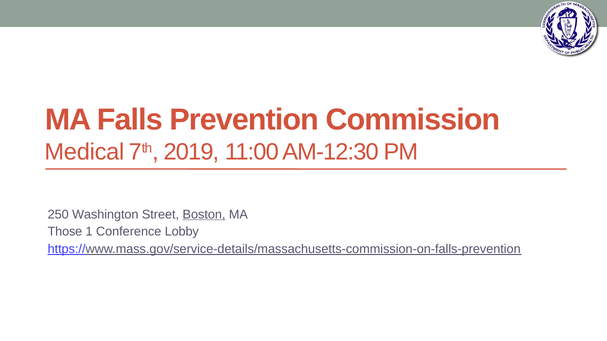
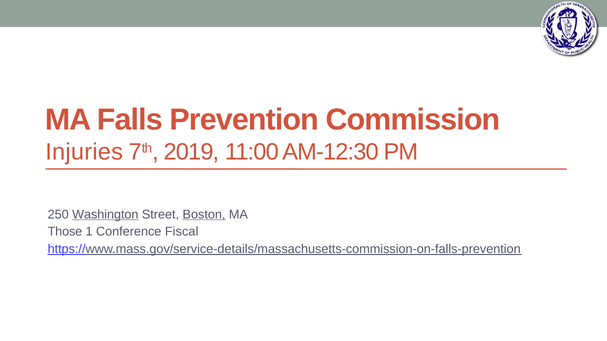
Medical: Medical -> Injuries
Washington underline: none -> present
Lobby: Lobby -> Fiscal
